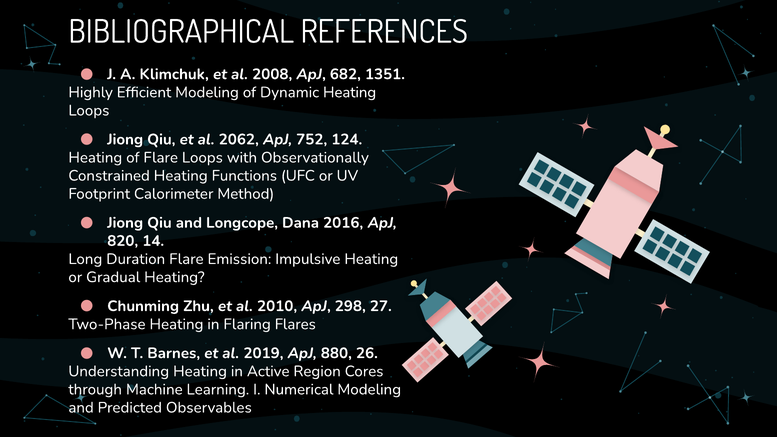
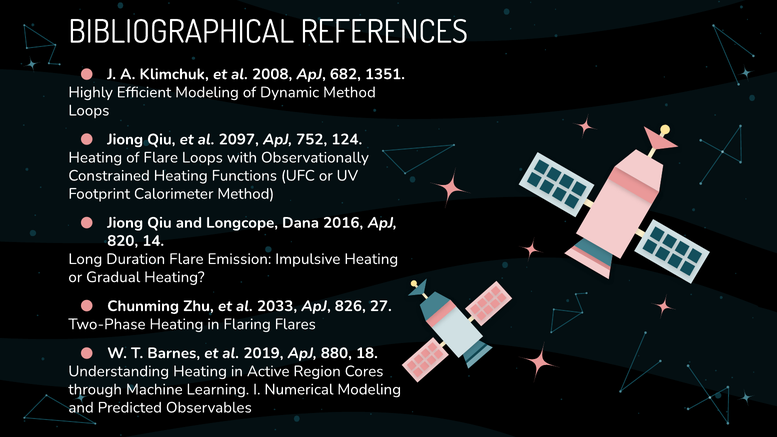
Dynamic Heating: Heating -> Method
2062: 2062 -> 2097
2010: 2010 -> 2033
298: 298 -> 826
26: 26 -> 18
